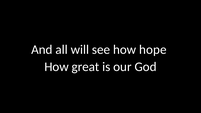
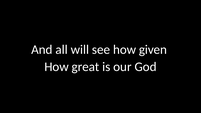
hope: hope -> given
